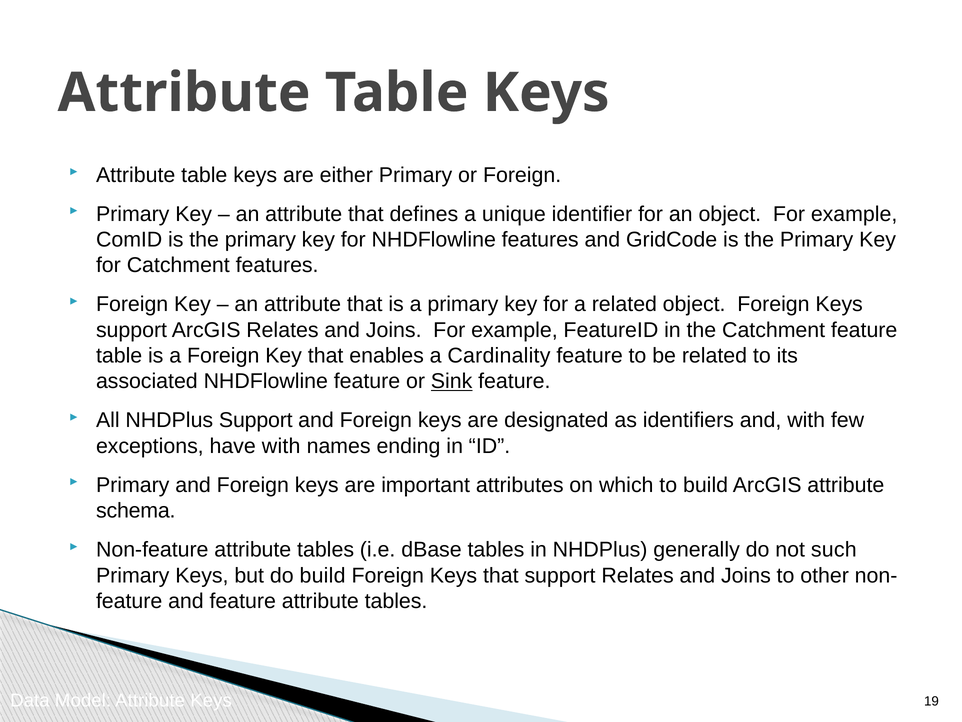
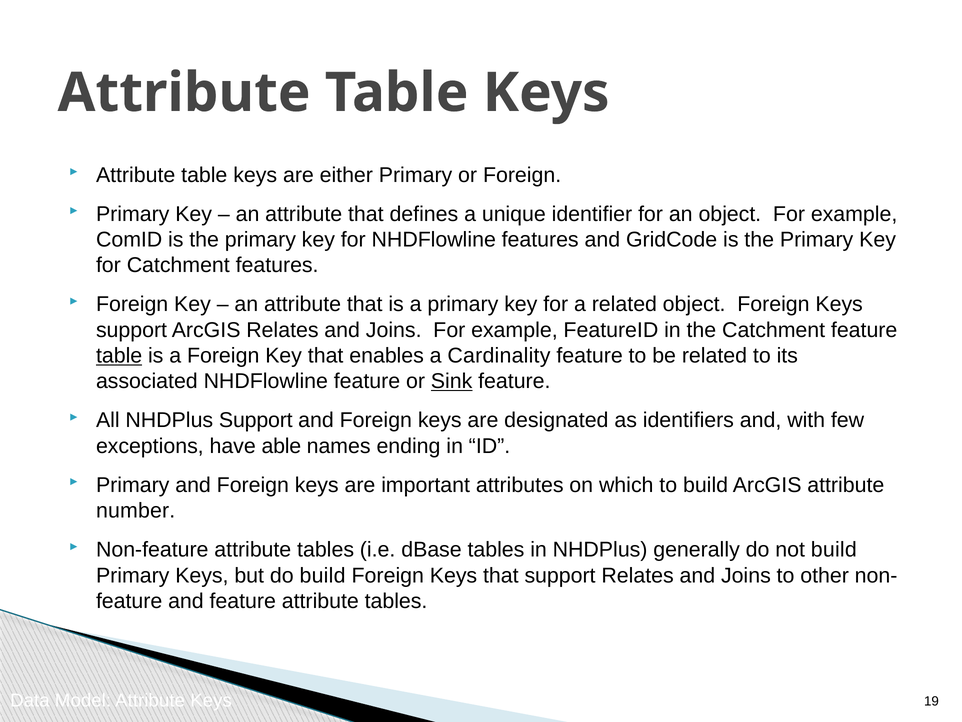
table at (119, 355) underline: none -> present
have with: with -> able
schema: schema -> number
not such: such -> build
